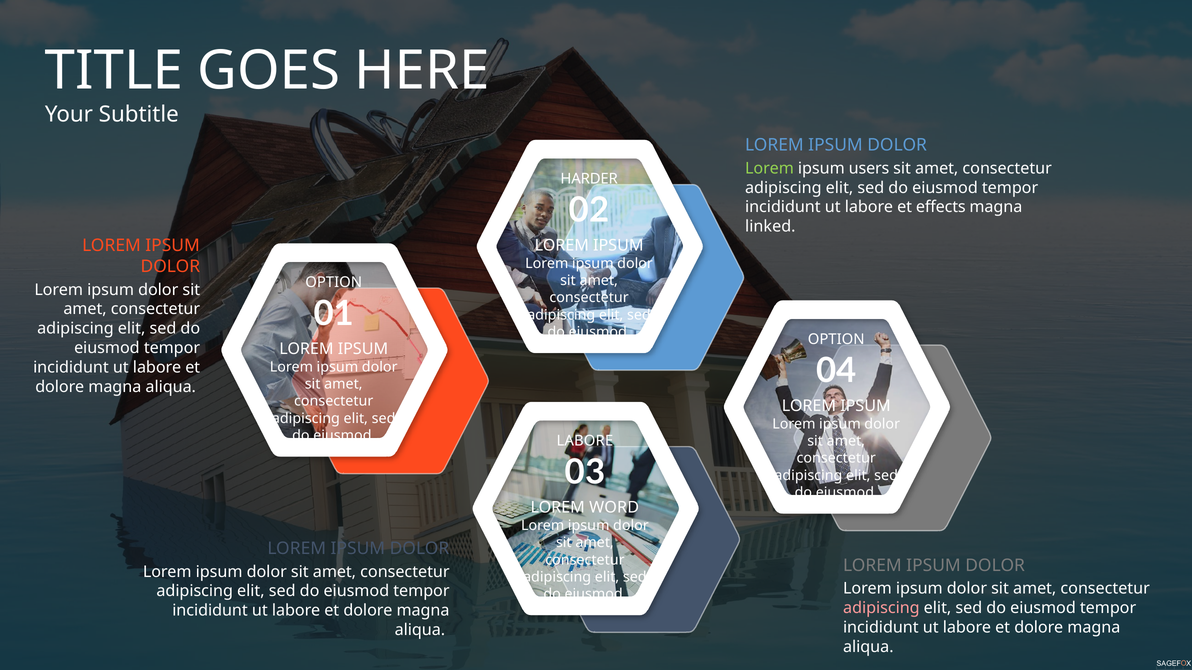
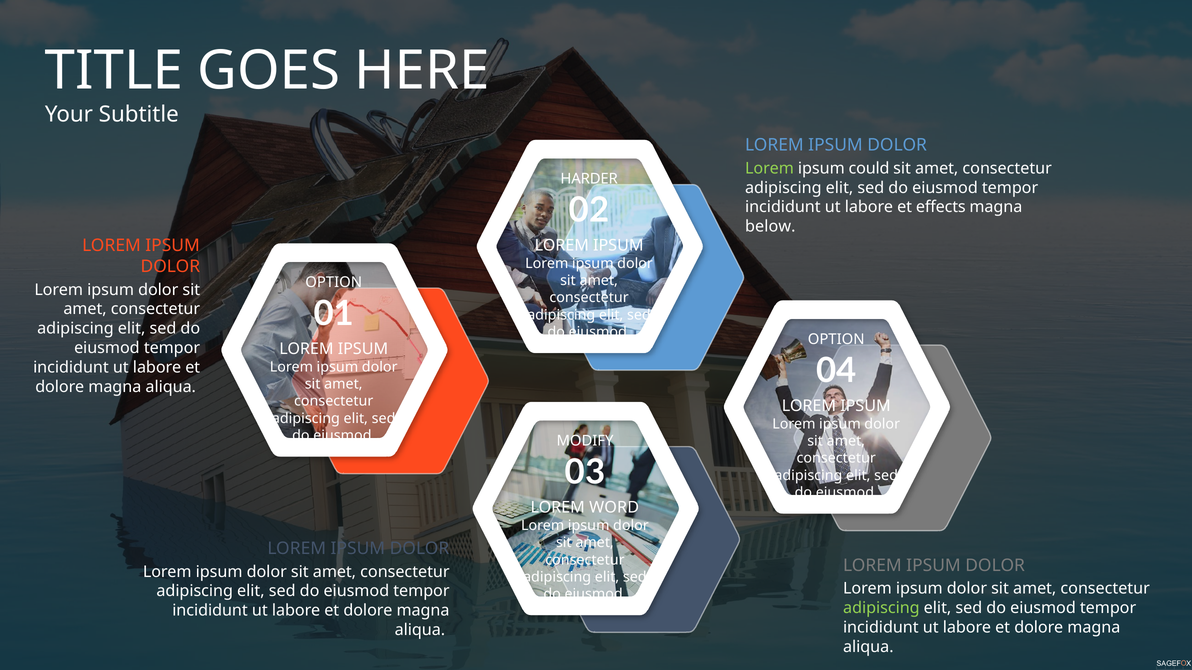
users: users -> could
linked: linked -> below
LABORE at (585, 441): LABORE -> MODIFY
adipiscing at (881, 608) colour: pink -> light green
